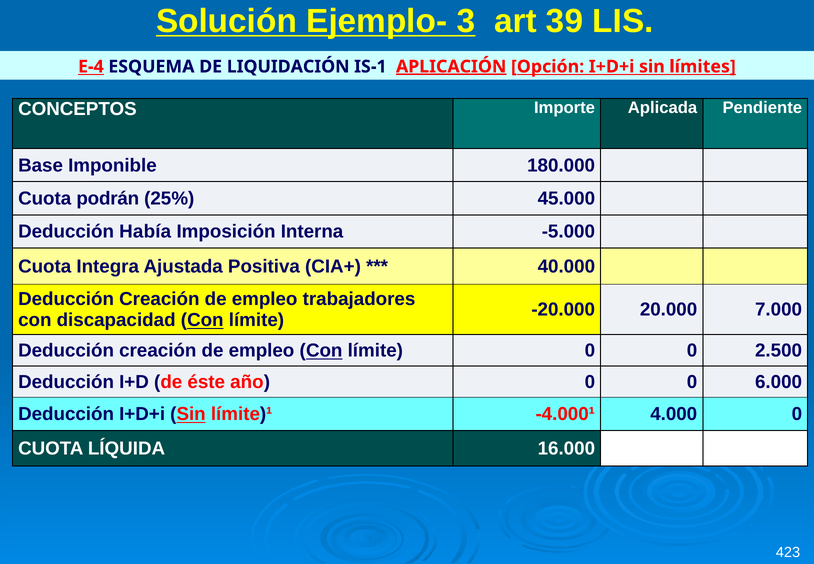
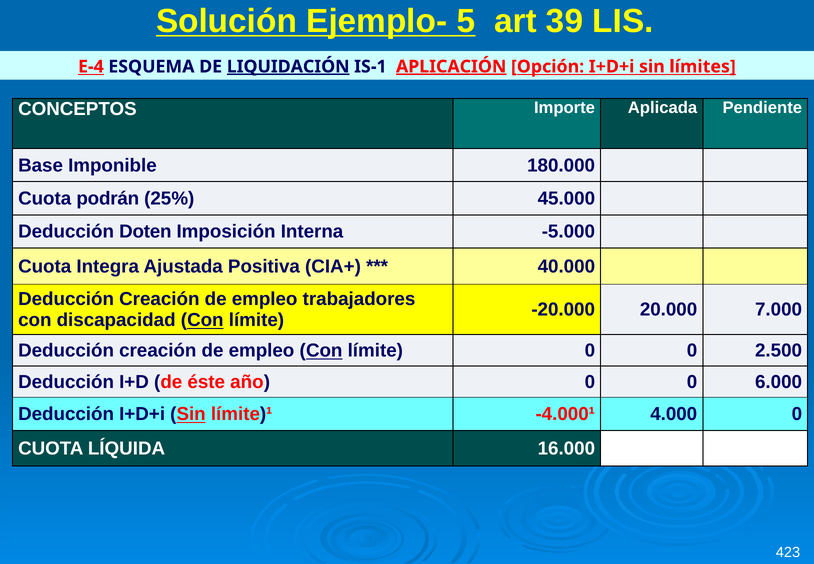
3: 3 -> 5
LIQUIDACIÓN underline: none -> present
Había: Había -> Doten
